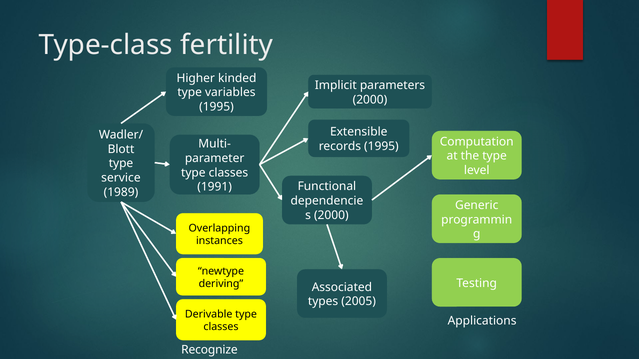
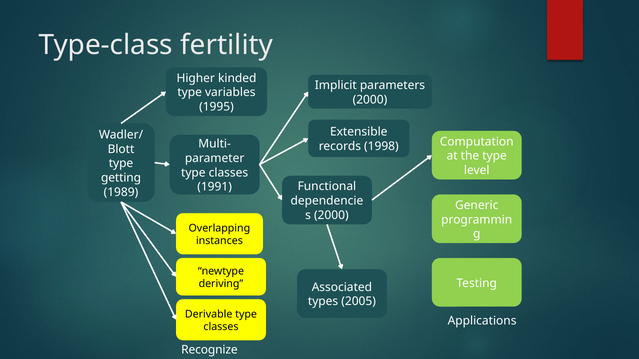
records 1995: 1995 -> 1998
service: service -> getting
